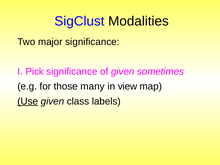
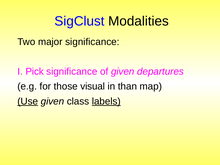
sometimes: sometimes -> departures
many: many -> visual
view: view -> than
labels underline: none -> present
